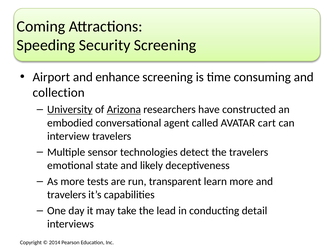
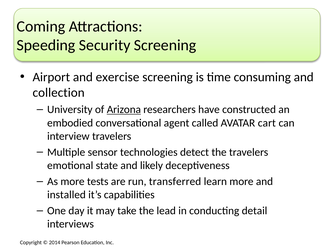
enhance: enhance -> exercise
University underline: present -> none
transparent: transparent -> transferred
travelers at (67, 195): travelers -> installed
